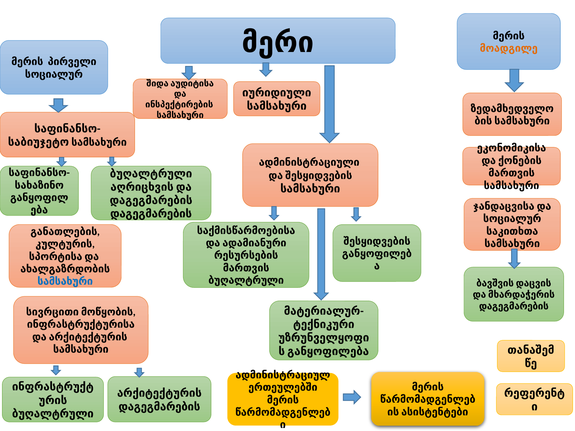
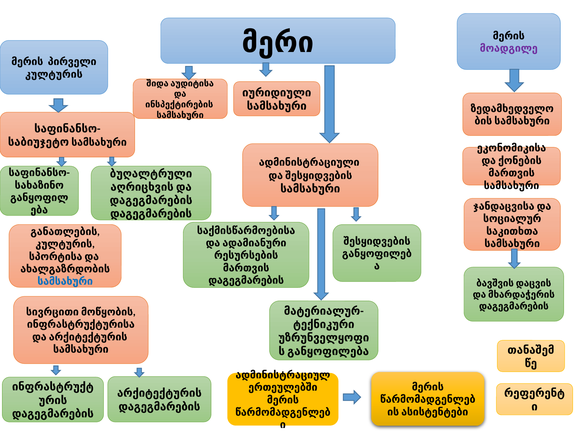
მოადგილე colour: orange -> purple
სოციალურ at (54, 74): სოციალურ -> კულტურის
ბუღალტრული at (246, 281): ბუღალტრული -> დაგეგმარების
ბუღალტრული at (53, 414): ბუღალტრული -> დაგეგმარების
